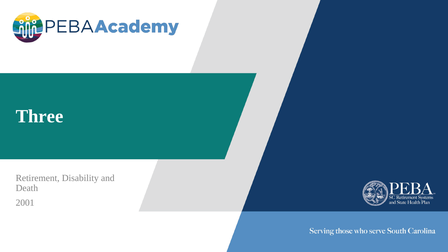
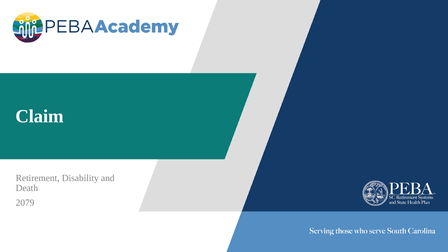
Three: Three -> Claim
2001: 2001 -> 2079
